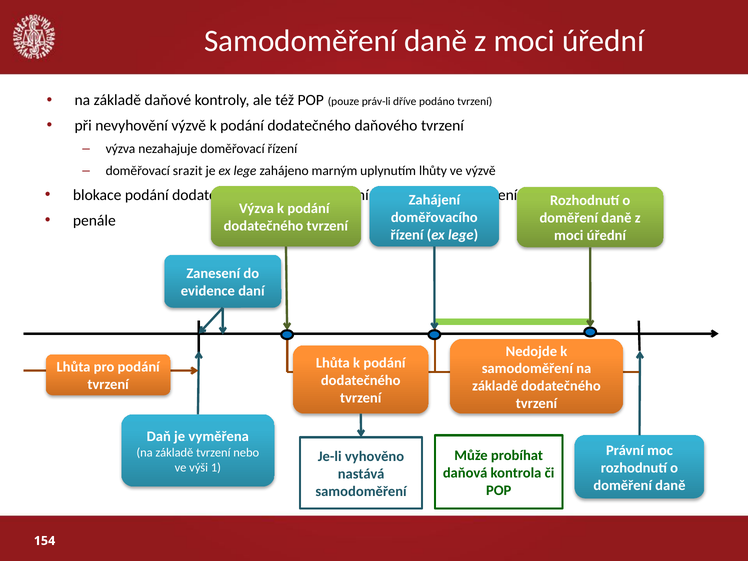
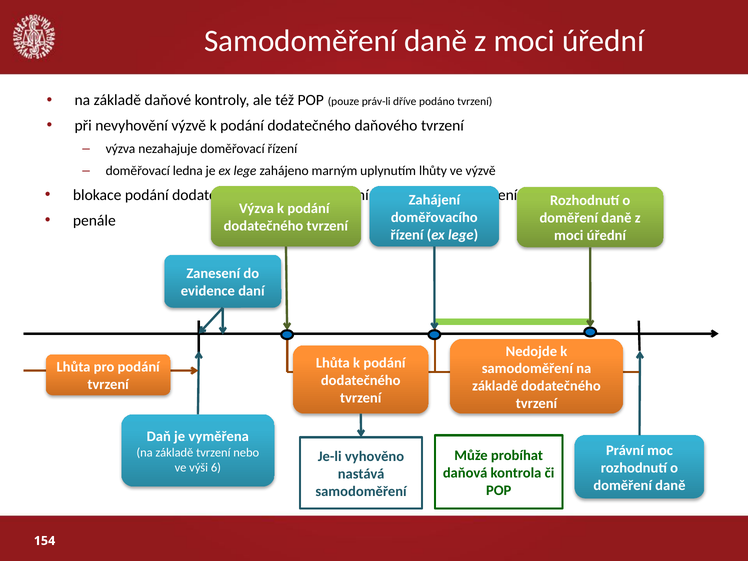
srazit: srazit -> ledna
1: 1 -> 6
